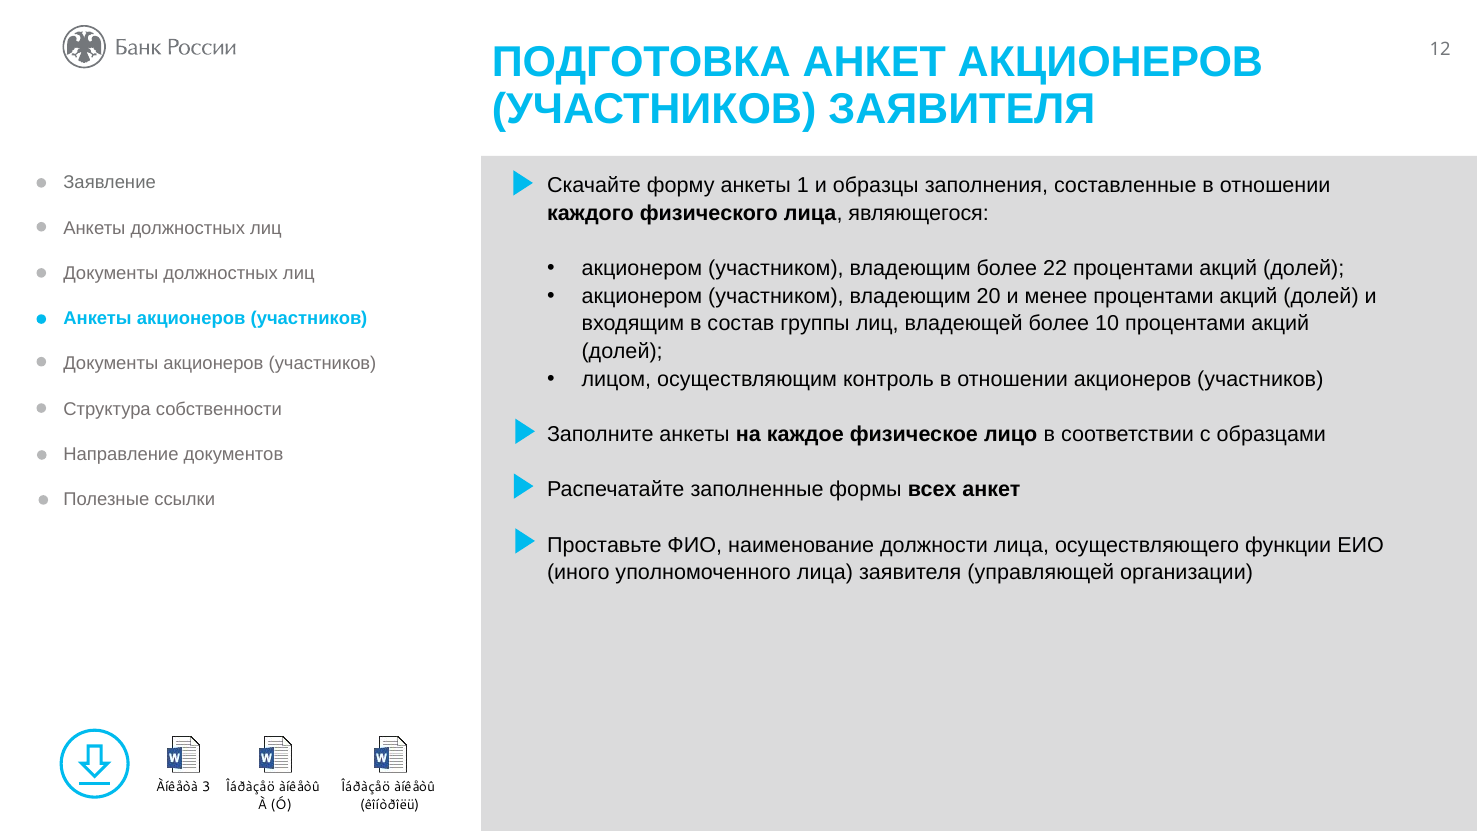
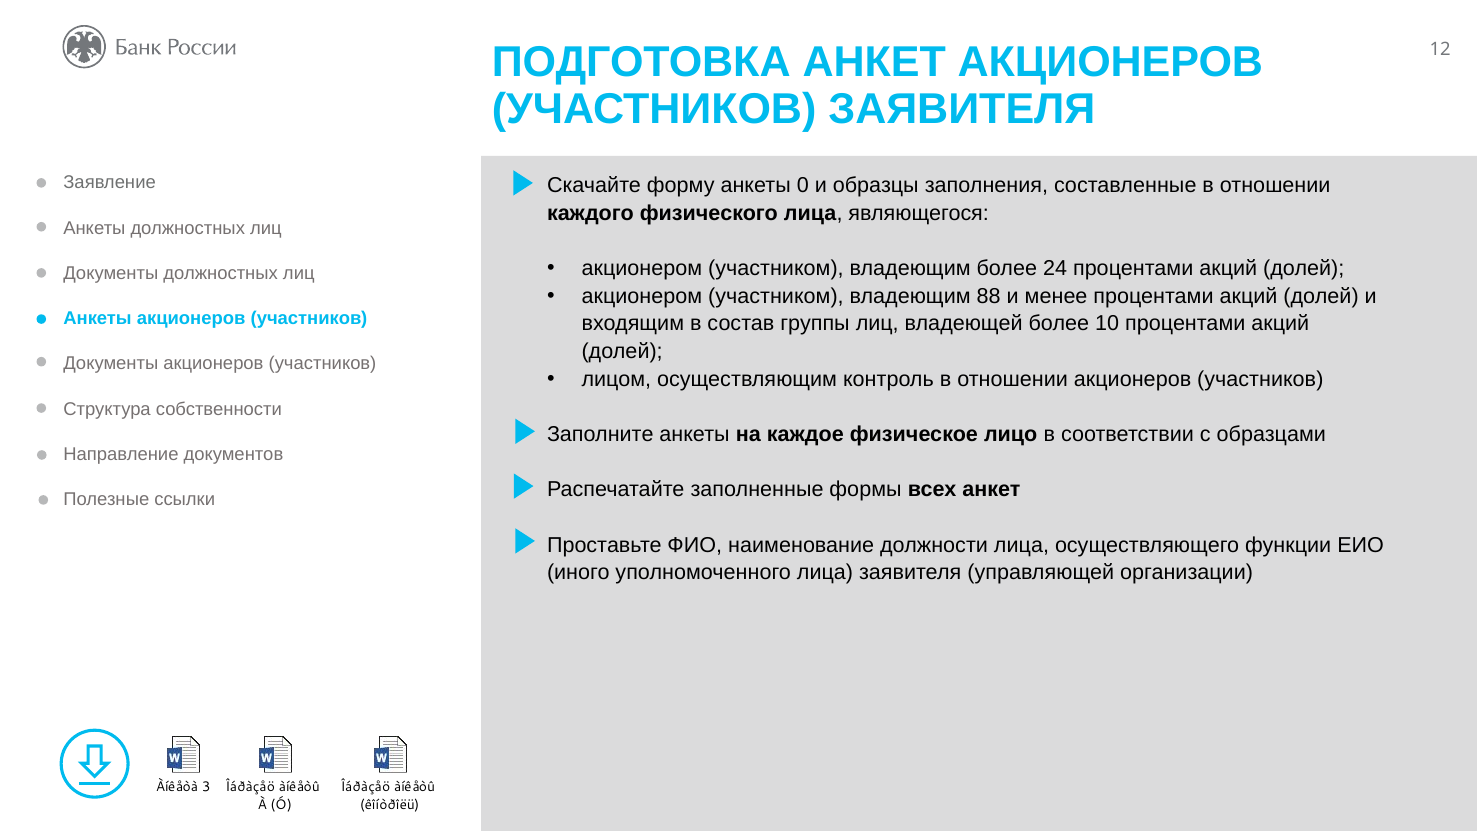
1: 1 -> 0
22: 22 -> 24
20: 20 -> 88
